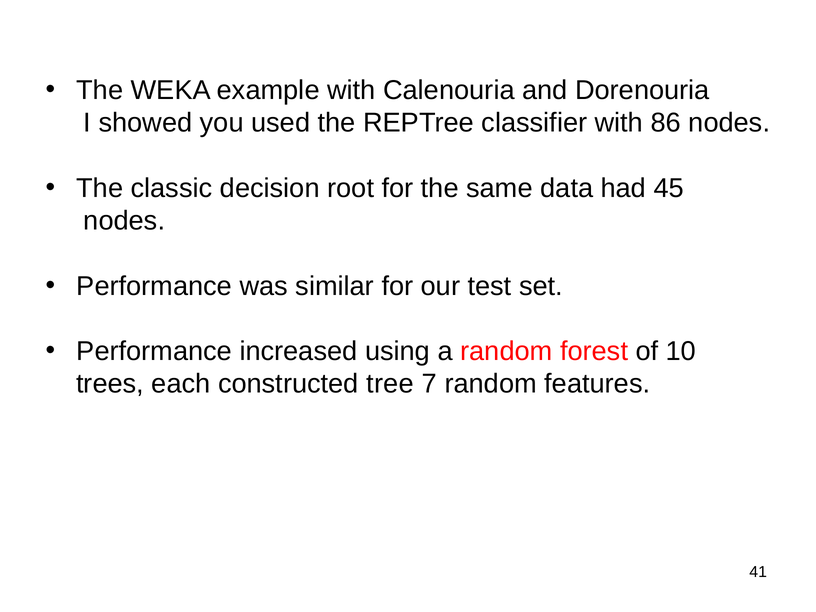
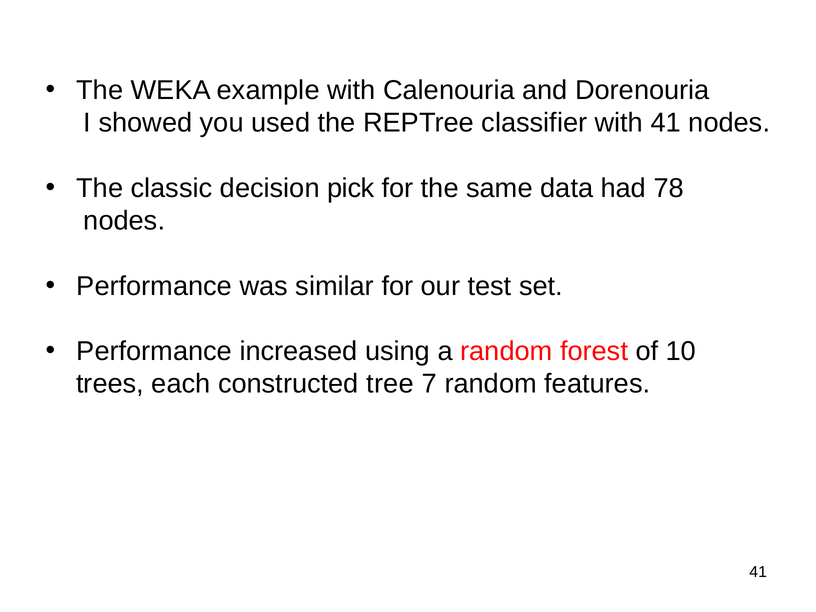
with 86: 86 -> 41
root: root -> pick
45: 45 -> 78
